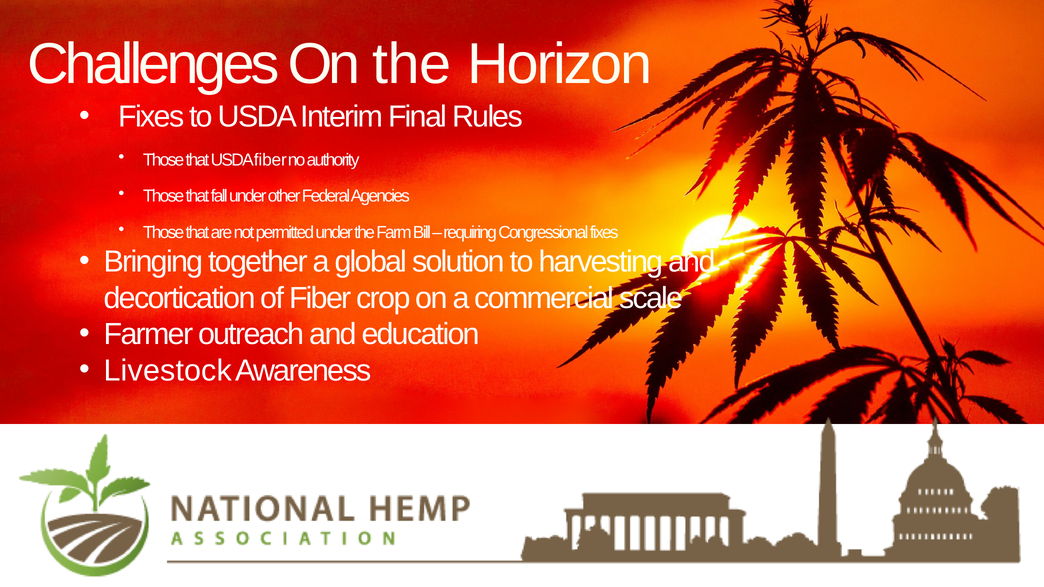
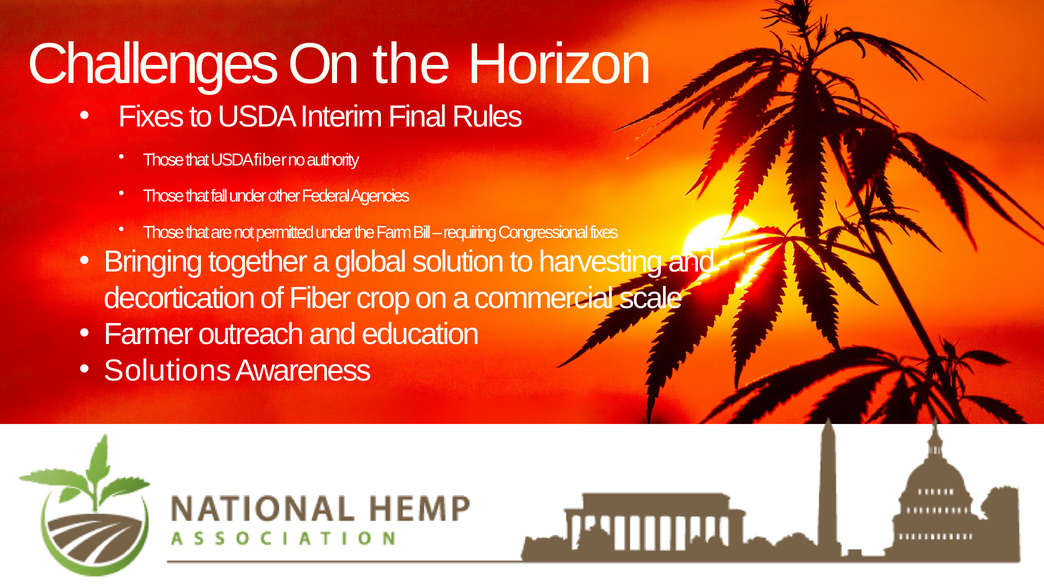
Livestock: Livestock -> Solutions
